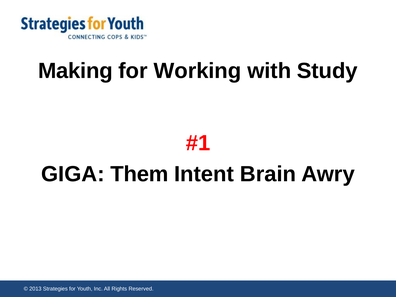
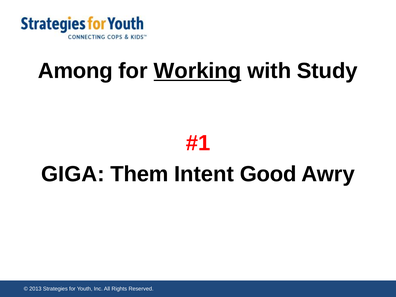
Making: Making -> Among
Working underline: none -> present
Brain: Brain -> Good
